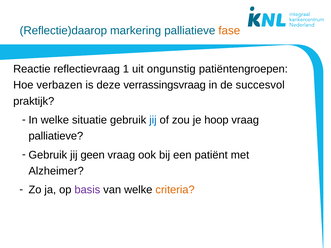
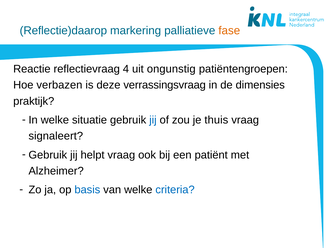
1: 1 -> 4
succesvol: succesvol -> dimensies
hoop: hoop -> thuis
palliatieve at (56, 136): palliatieve -> signaleert
geen: geen -> helpt
basis colour: purple -> blue
criteria colour: orange -> blue
